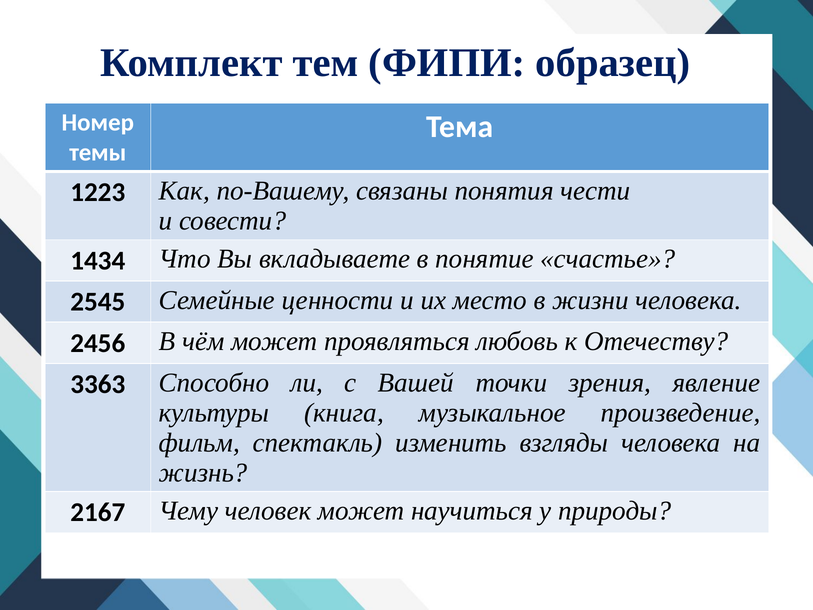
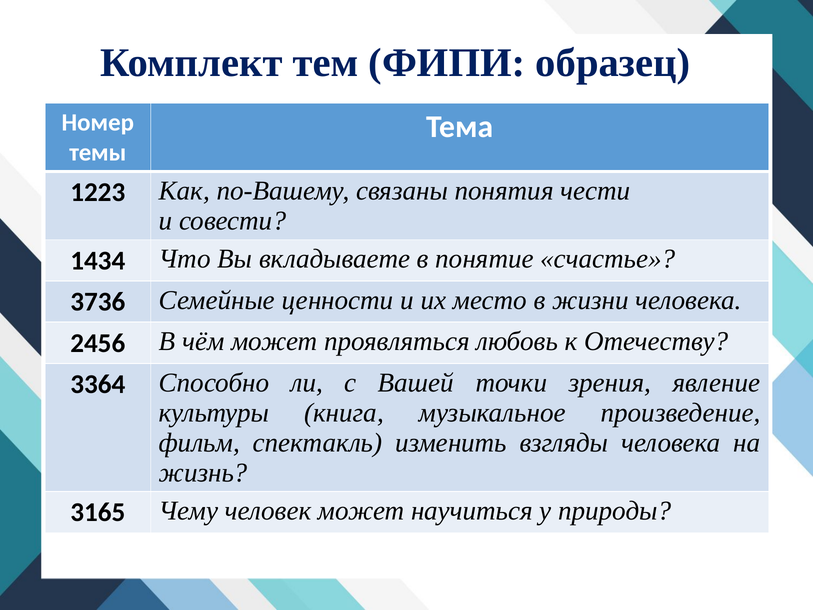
2545: 2545 -> 3736
3363: 3363 -> 3364
2167: 2167 -> 3165
